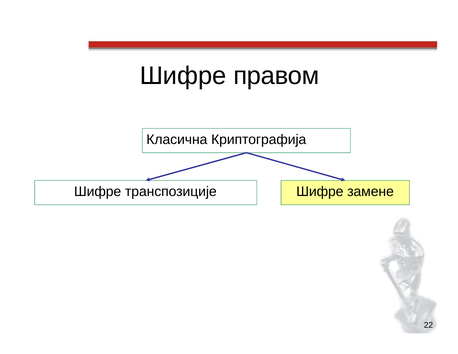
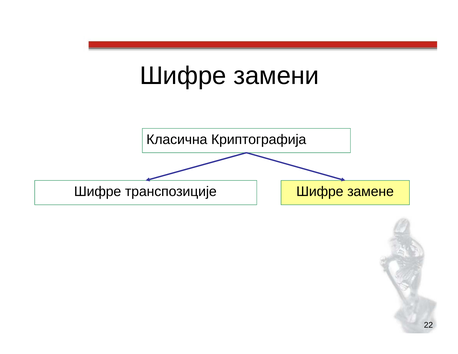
правом: правом -> замени
